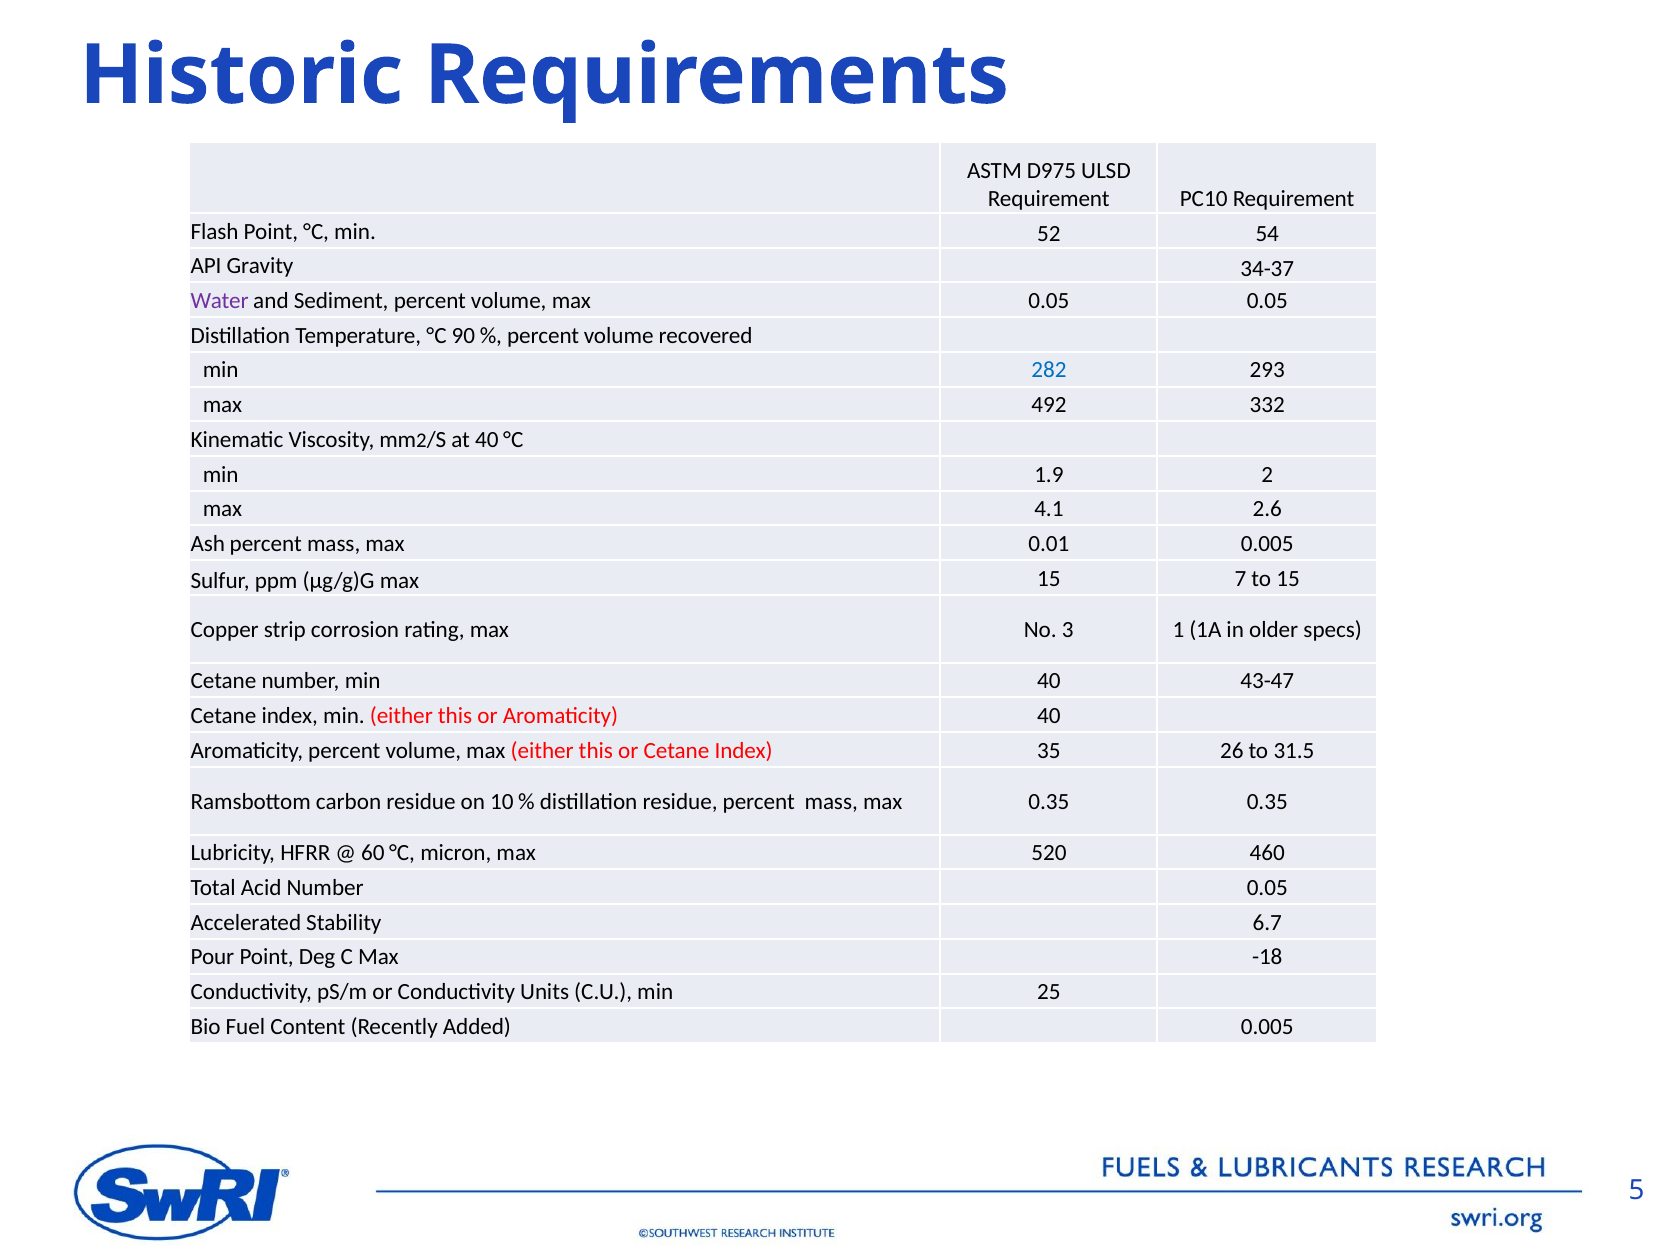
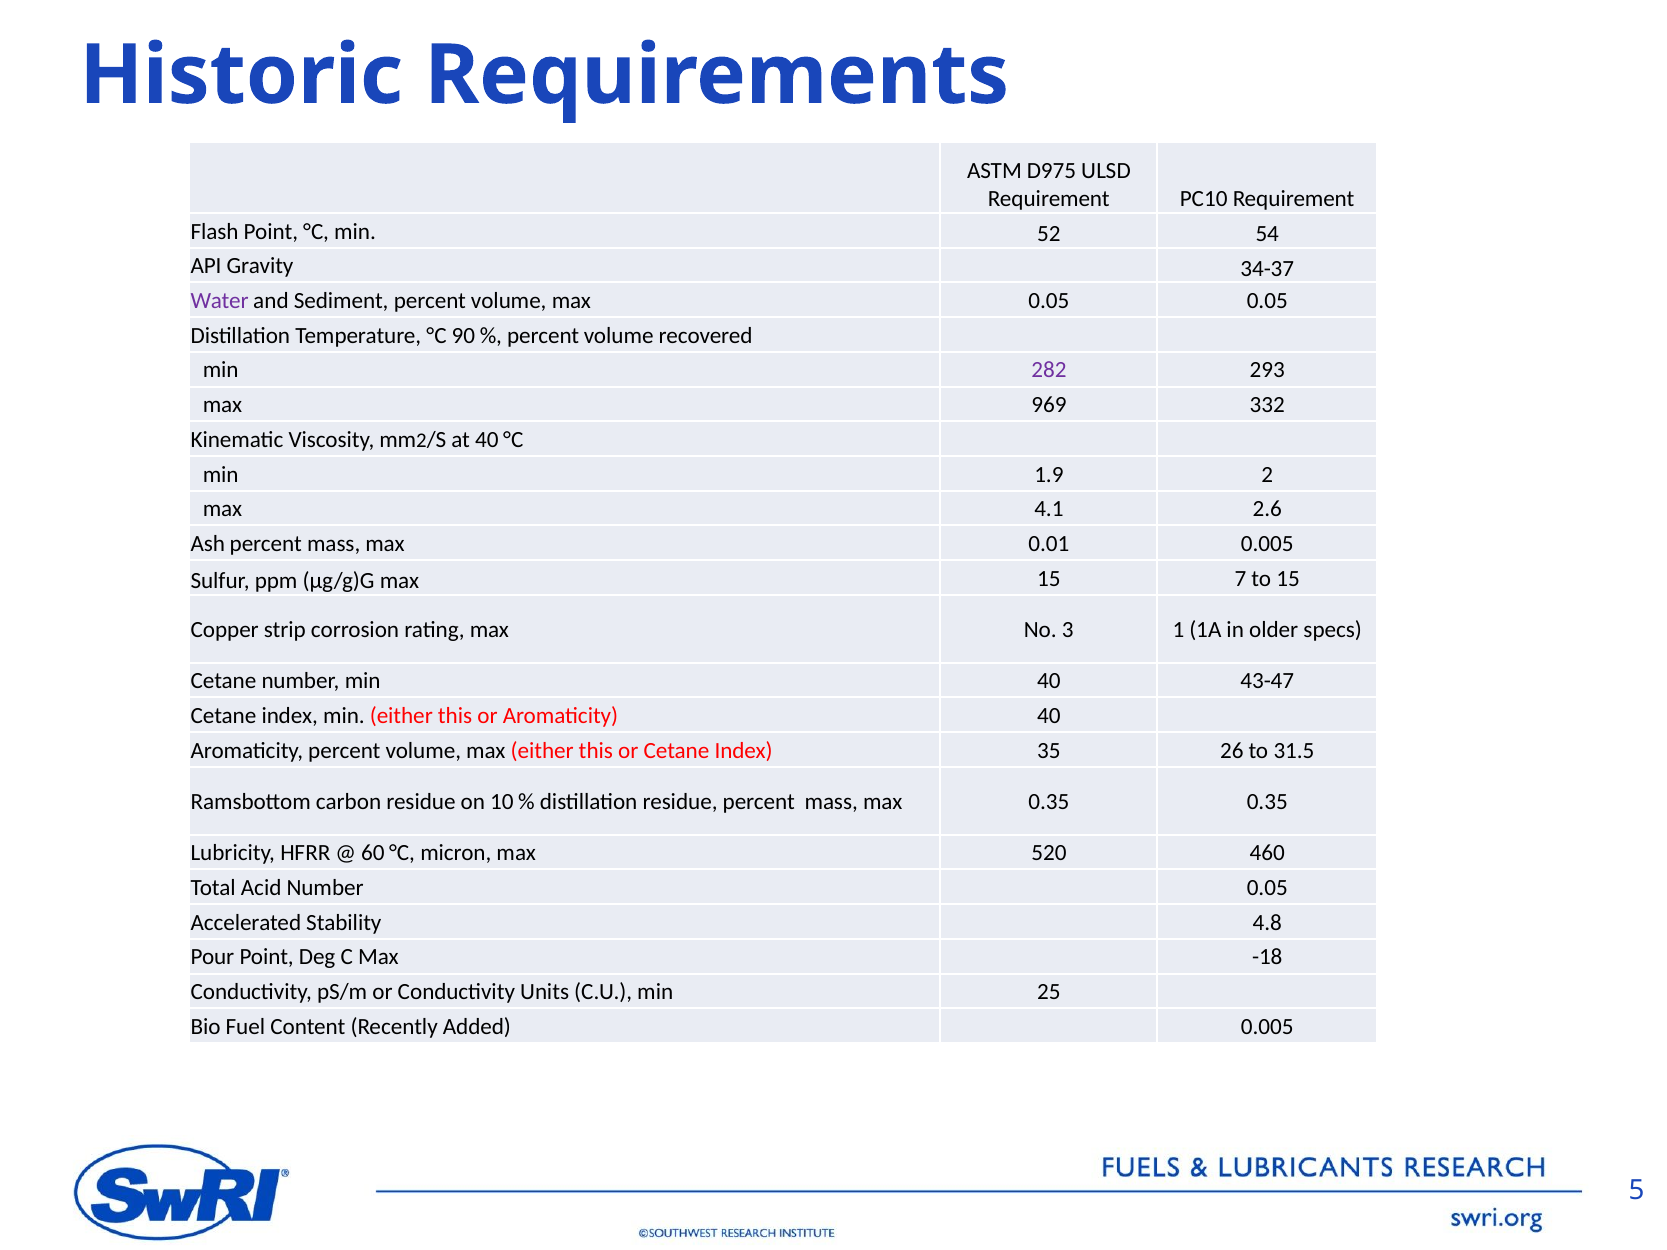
282 colour: blue -> purple
492: 492 -> 969
6.7: 6.7 -> 4.8
